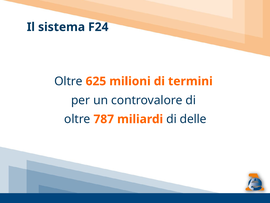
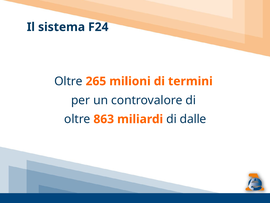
625: 625 -> 265
787: 787 -> 863
delle: delle -> dalle
